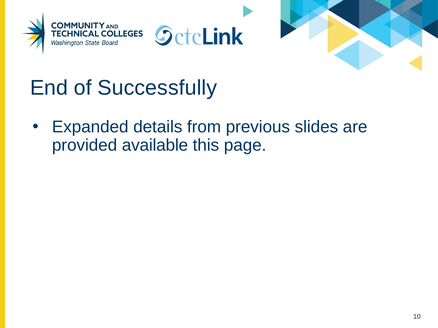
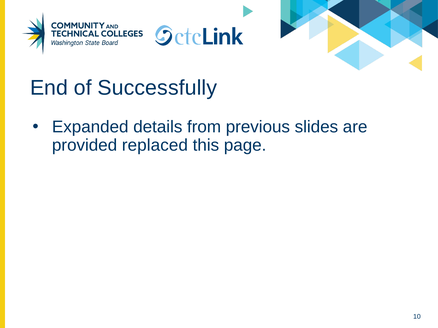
available: available -> replaced
